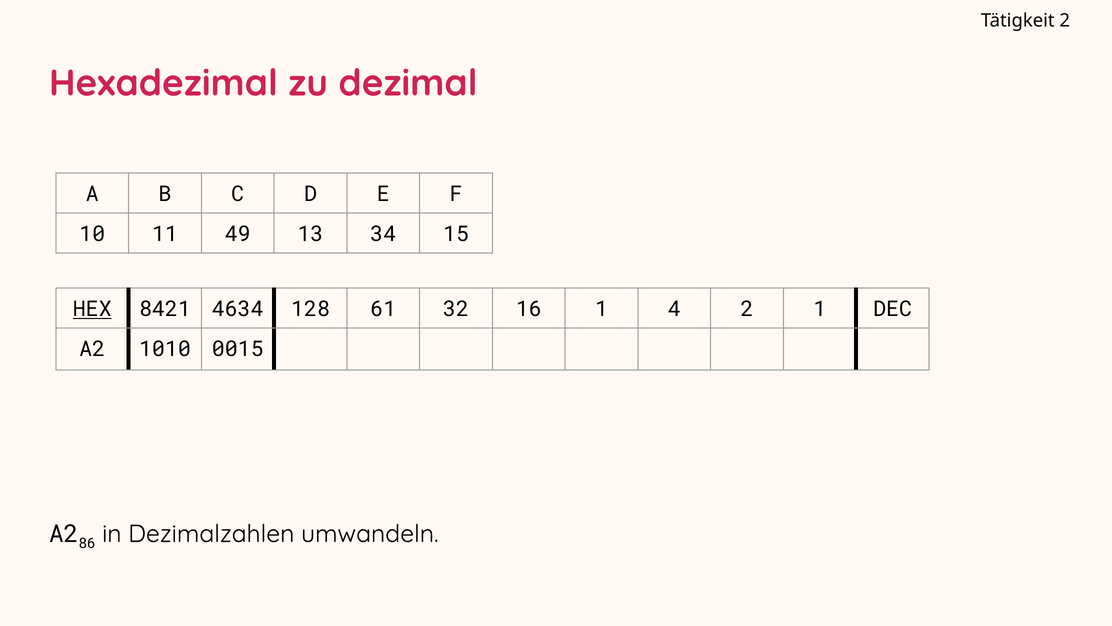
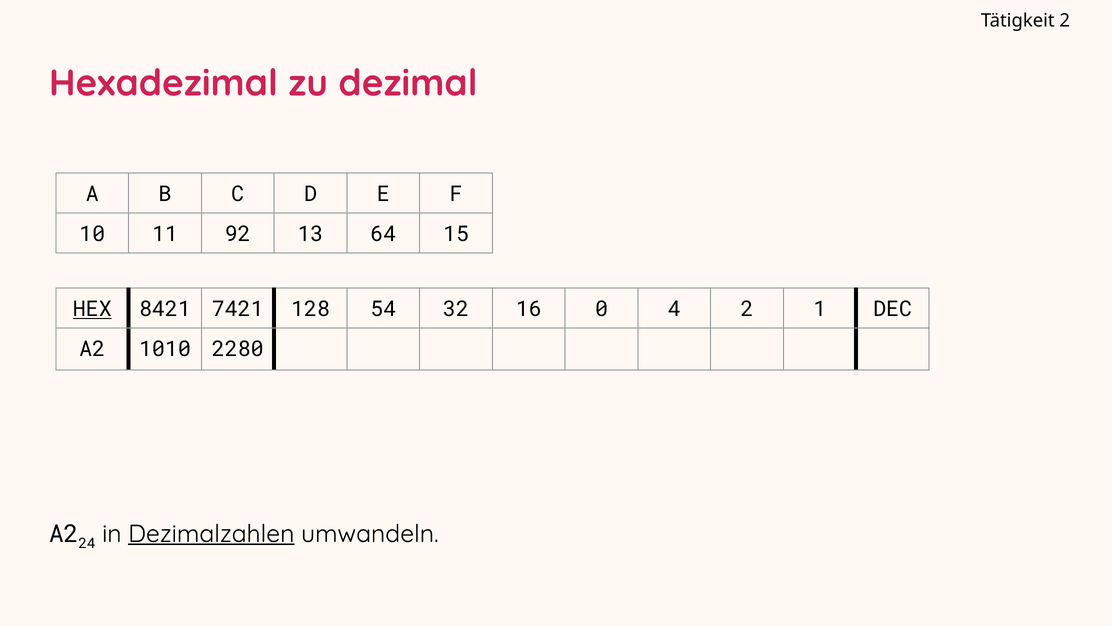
49: 49 -> 92
34: 34 -> 64
4634: 4634 -> 7421
61: 61 -> 54
16 1: 1 -> 0
0015: 0015 -> 2280
86: 86 -> 24
Dezimalzahlen underline: none -> present
